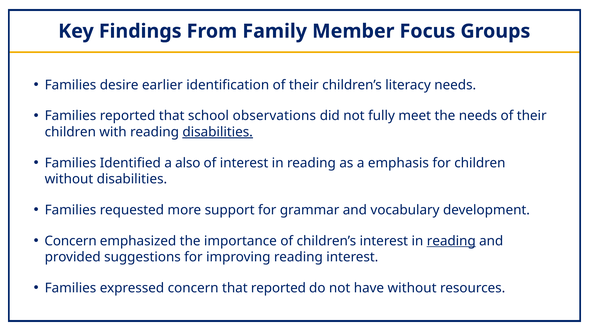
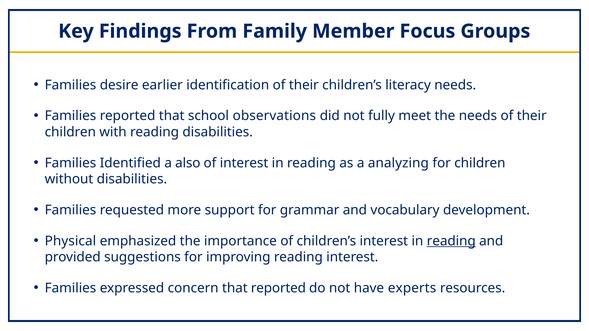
disabilities at (218, 132) underline: present -> none
emphasis: emphasis -> analyzing
Concern at (71, 241): Concern -> Physical
have without: without -> experts
